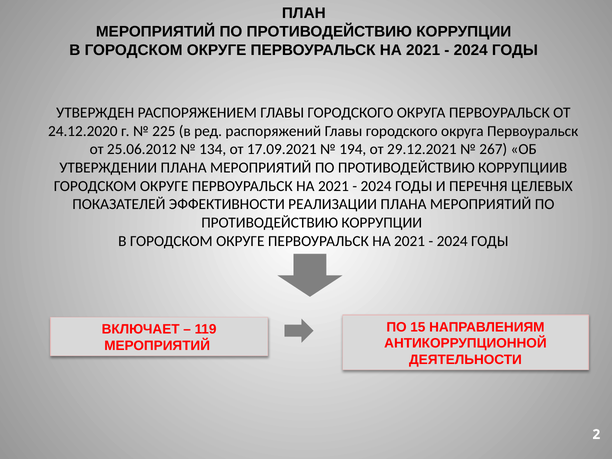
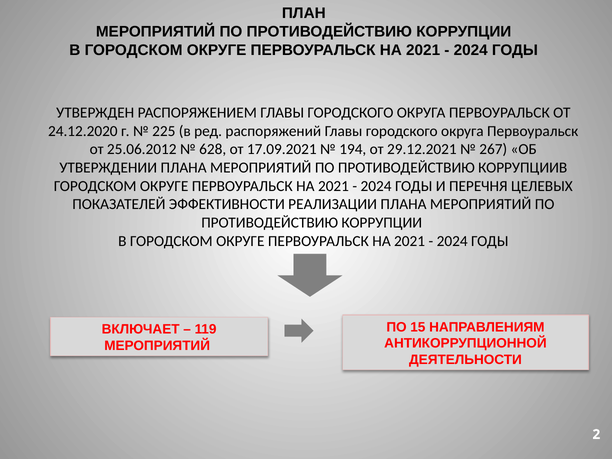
134: 134 -> 628
